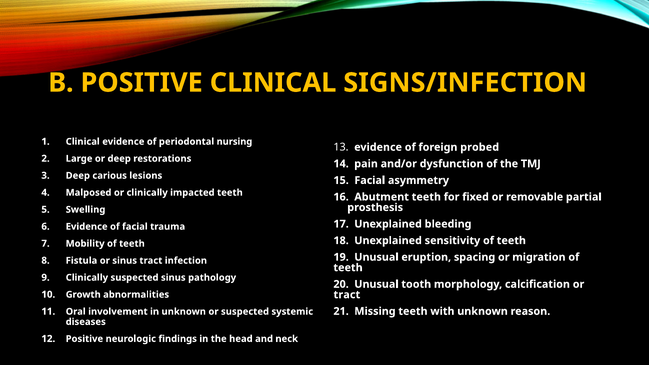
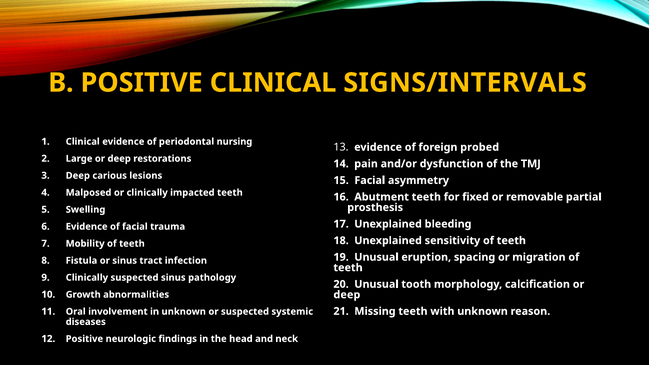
SIGNS/INFECTION: SIGNS/INFECTION -> SIGNS/INTERVALS
tract at (347, 295): tract -> deep
